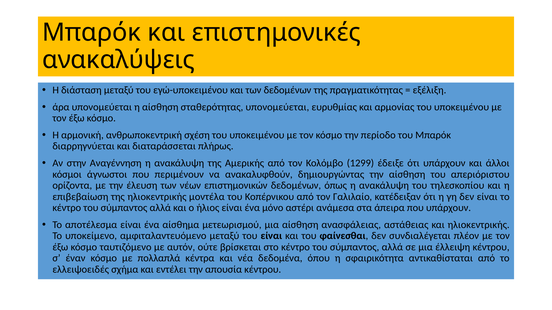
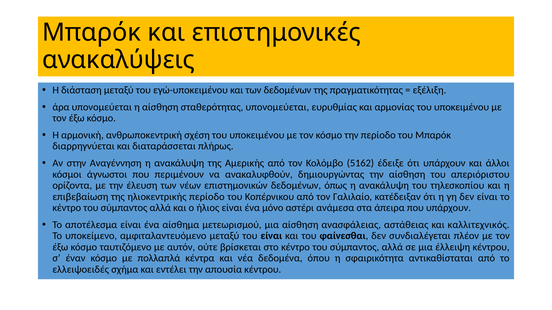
1299: 1299 -> 5162
ηλιοκεντρικής μοντέλα: μοντέλα -> περίοδο
και ηλιοκεντρικής: ηλιοκεντρικής -> καλλιτεχνικός
